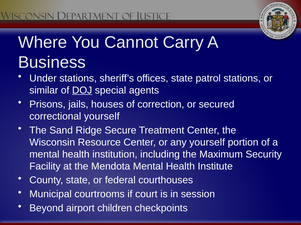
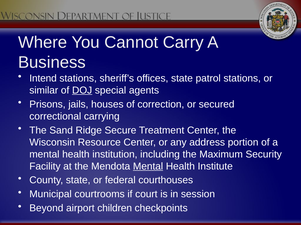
Under: Under -> Intend
correctional yourself: yourself -> carrying
any yourself: yourself -> address
Mental at (148, 167) underline: none -> present
